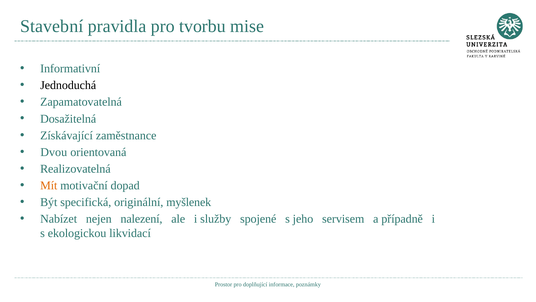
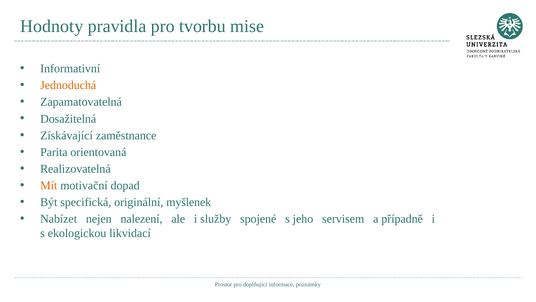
Stavební: Stavební -> Hodnoty
Jednoduchá colour: black -> orange
Dvou: Dvou -> Parita
